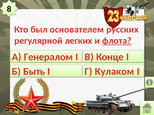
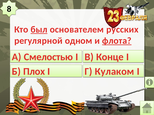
был underline: none -> present
легких: легких -> одном
Генералом: Генералом -> Смелостью
Быть: Быть -> Плох
